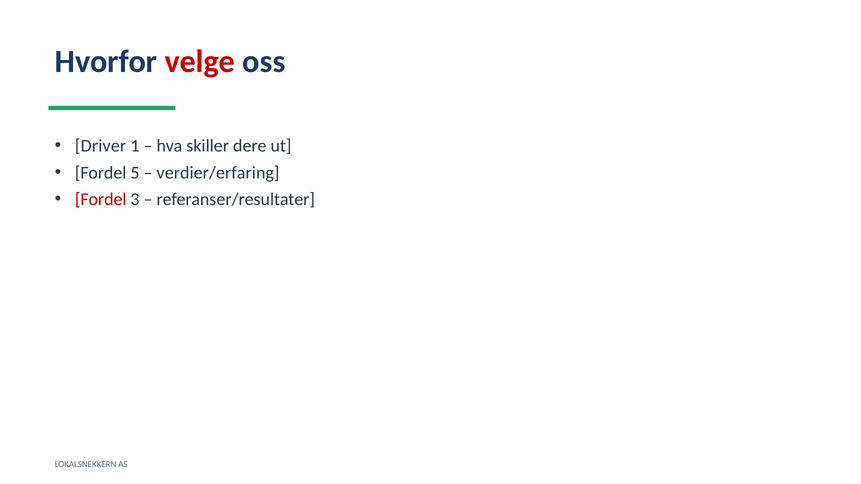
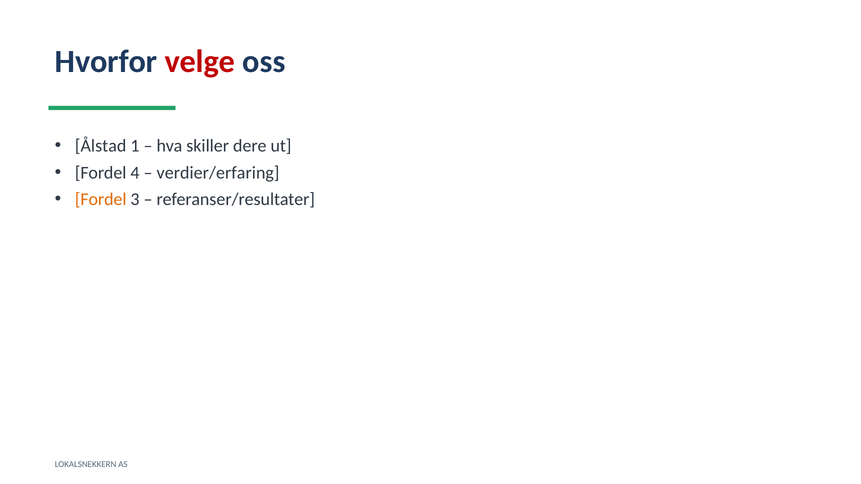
Driver: Driver -> Ålstad
5: 5 -> 4
Fordel at (101, 200) colour: red -> orange
